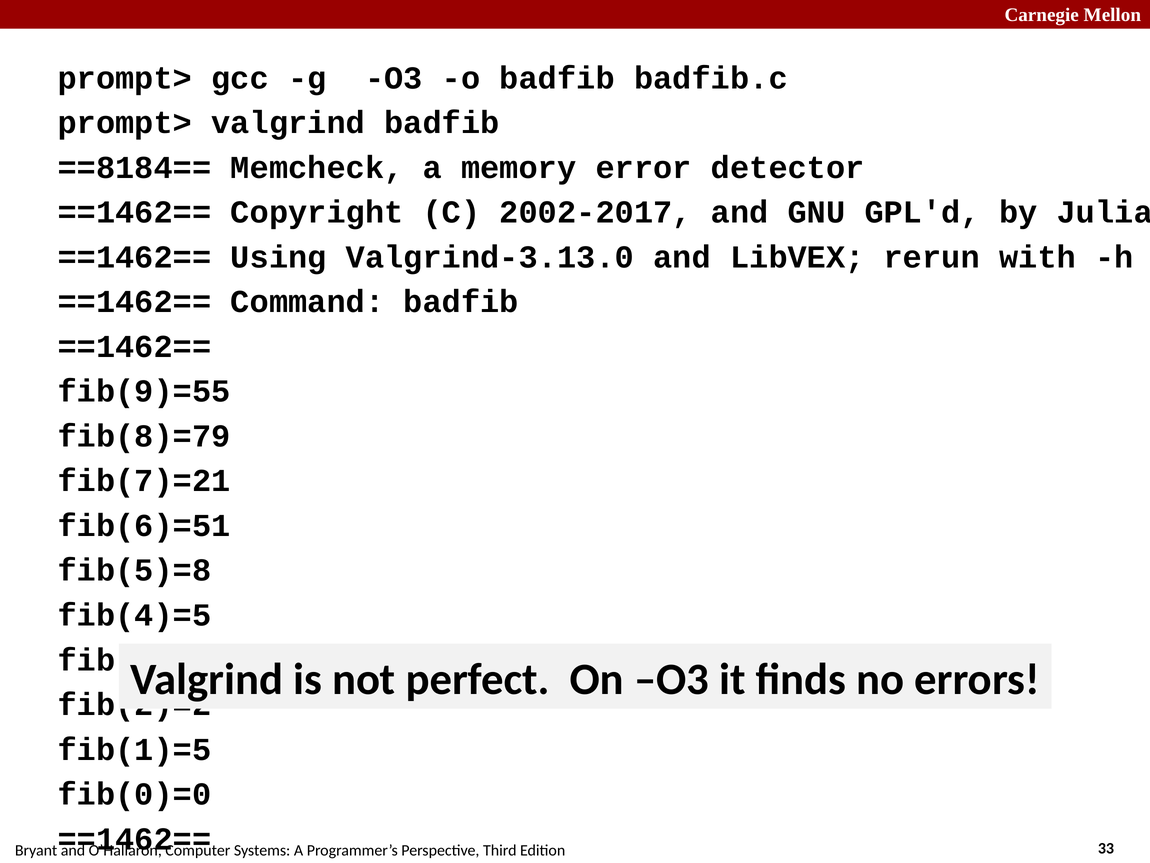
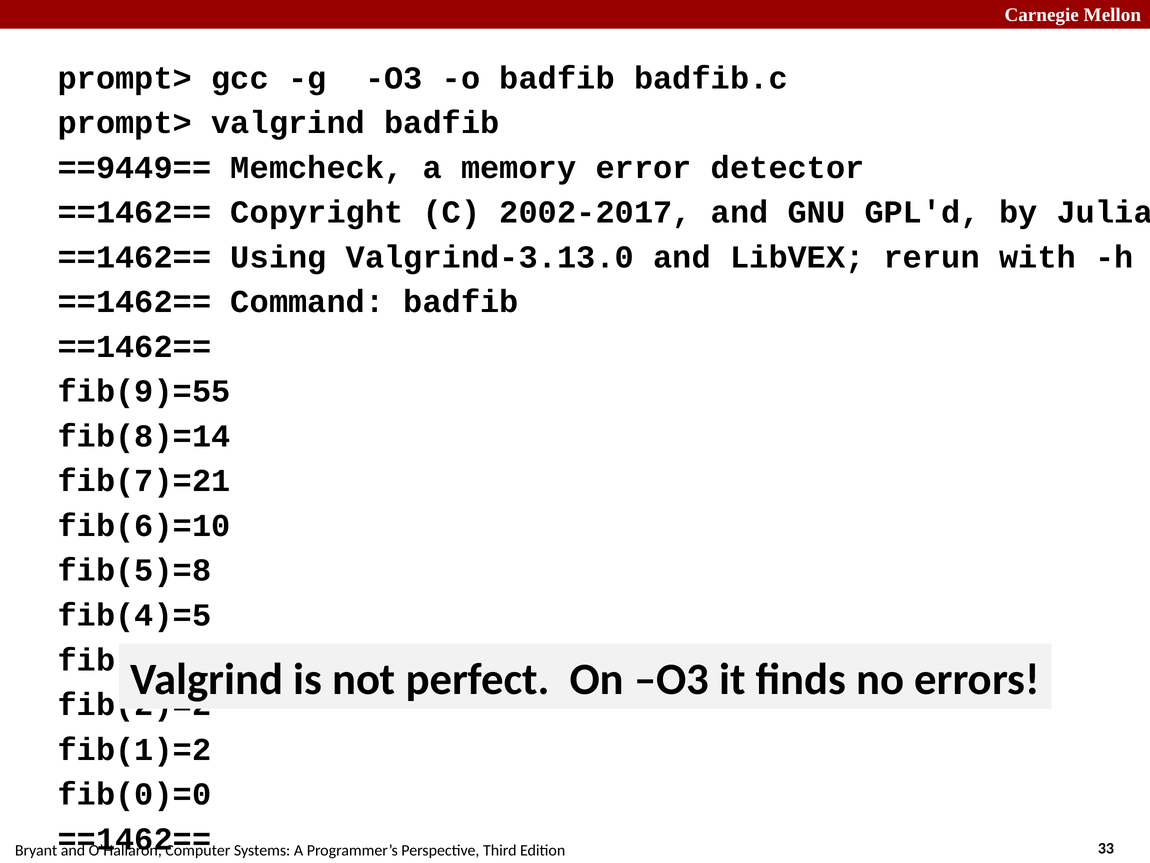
==8184==: ==8184== -> ==9449==
fib(8)=79: fib(8)=79 -> fib(8)=14
fib(6)=51: fib(6)=51 -> fib(6)=10
fib(1)=5: fib(1)=5 -> fib(1)=2
